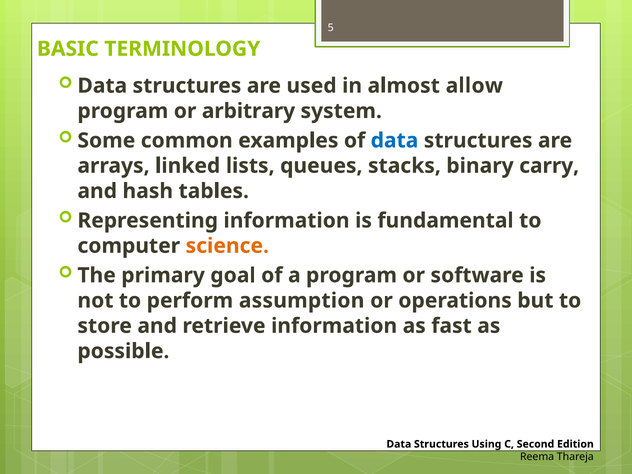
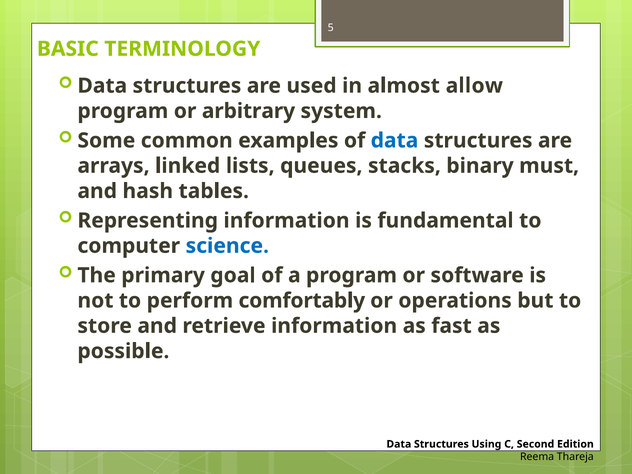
carry: carry -> must
science colour: orange -> blue
assumption: assumption -> comfortably
